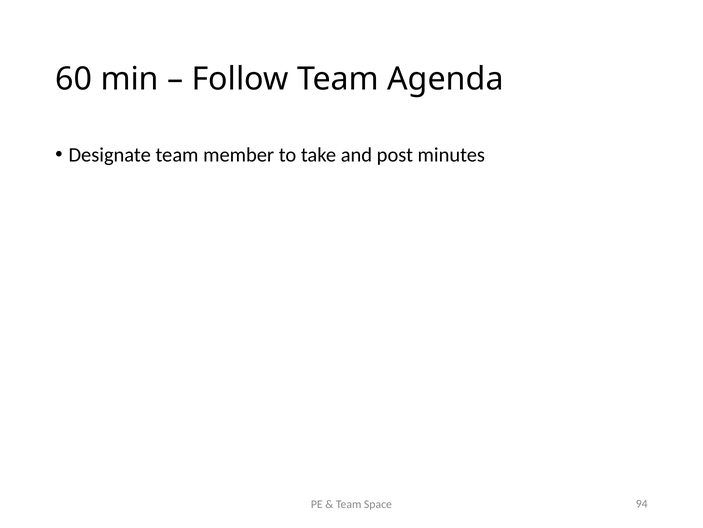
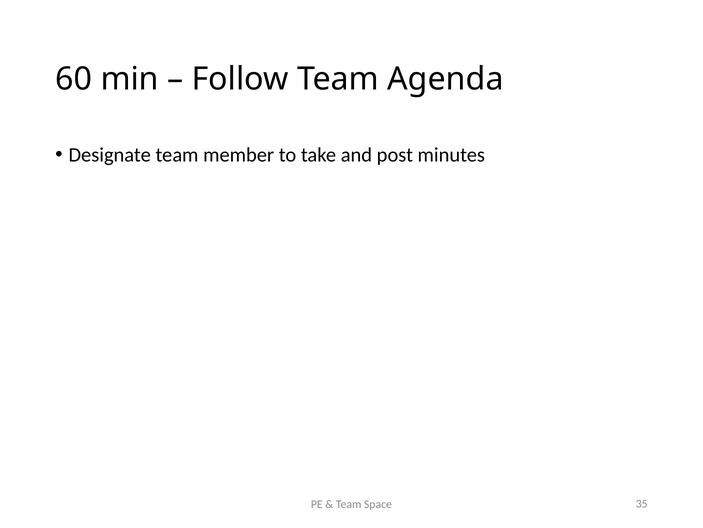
94: 94 -> 35
